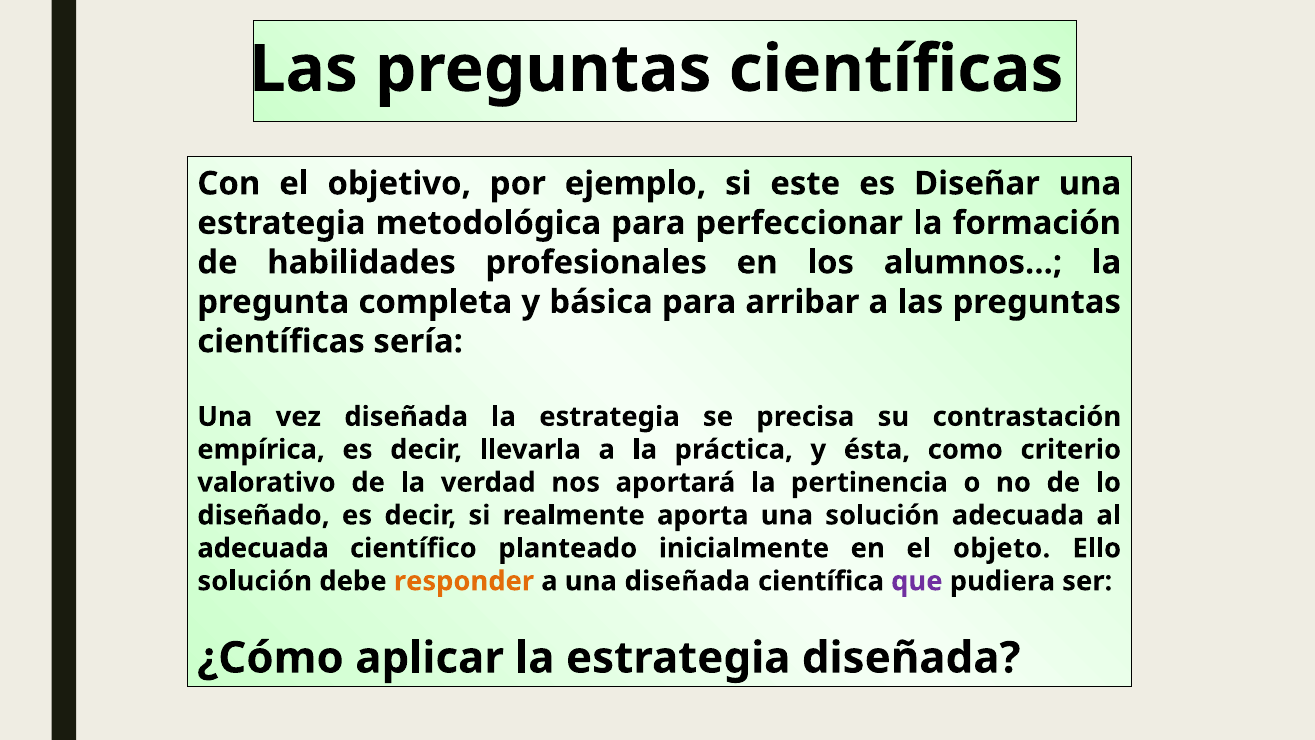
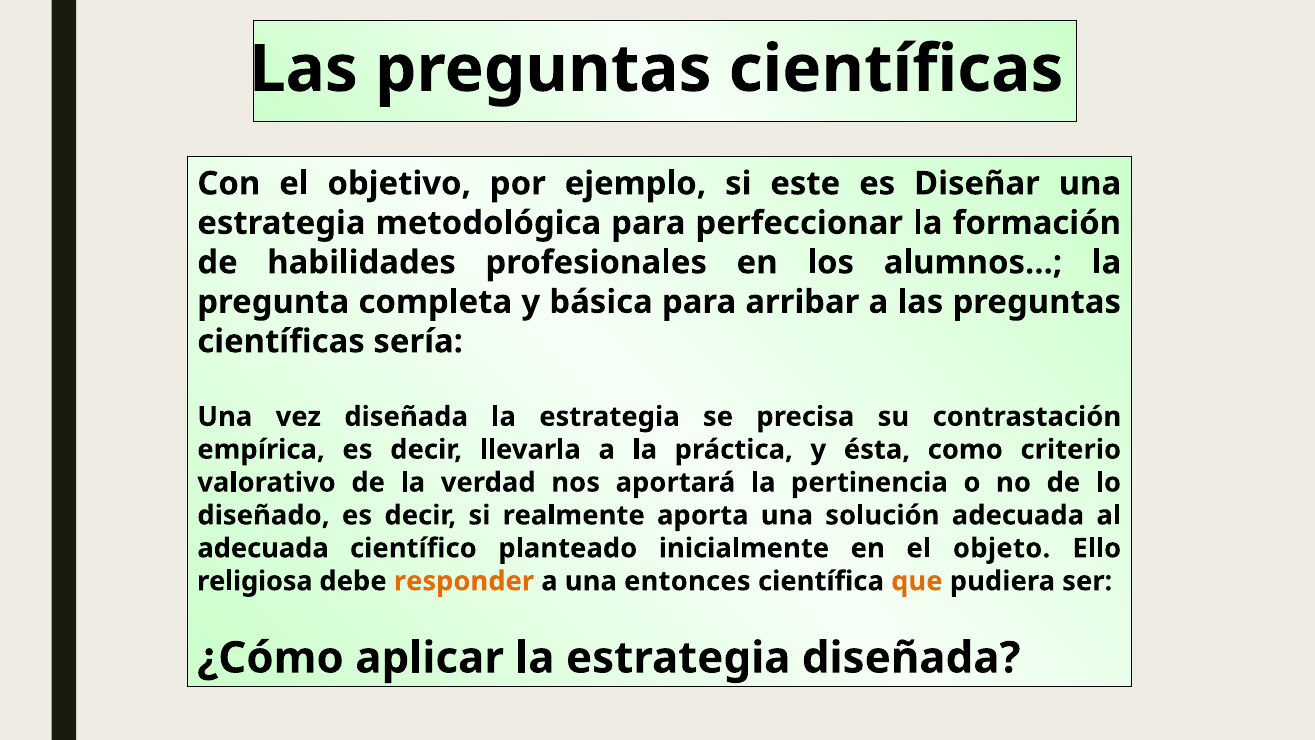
solución at (255, 581): solución -> religiosa
una diseñada: diseñada -> entonces
que colour: purple -> orange
